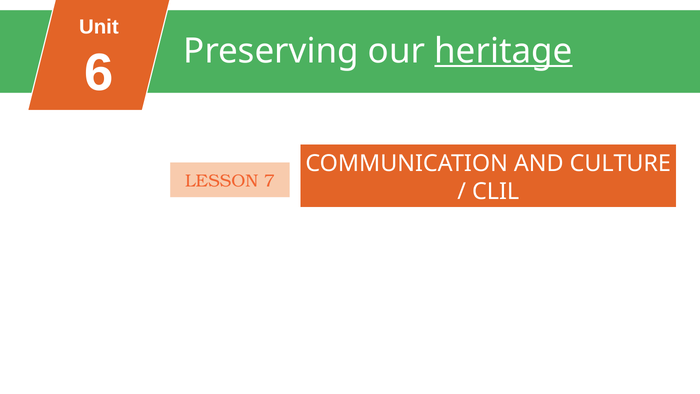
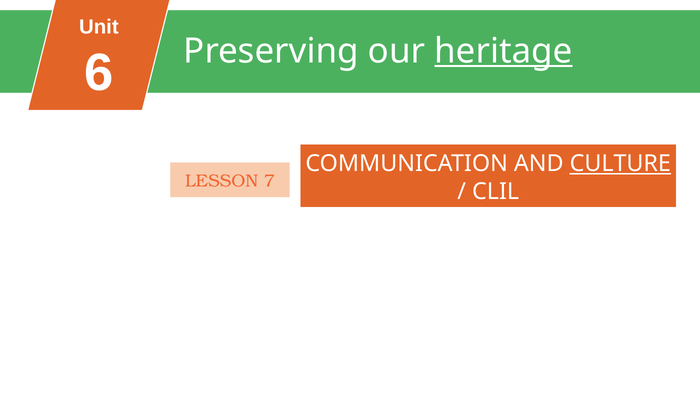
CULTURE underline: none -> present
